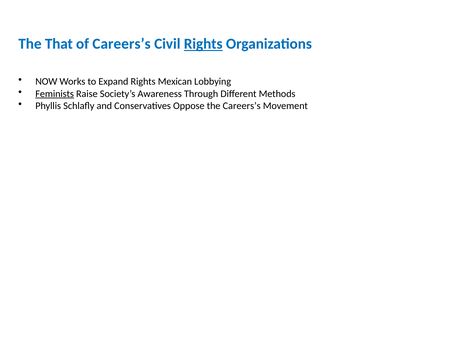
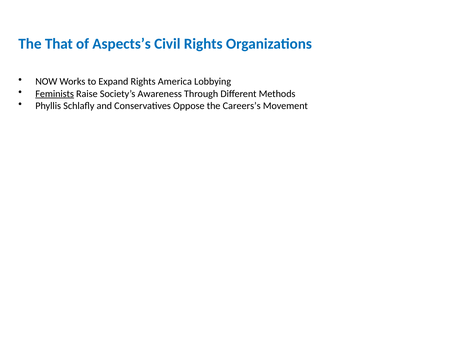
of Careers’s: Careers’s -> Aspects’s
Rights at (203, 44) underline: present -> none
Mexican: Mexican -> America
